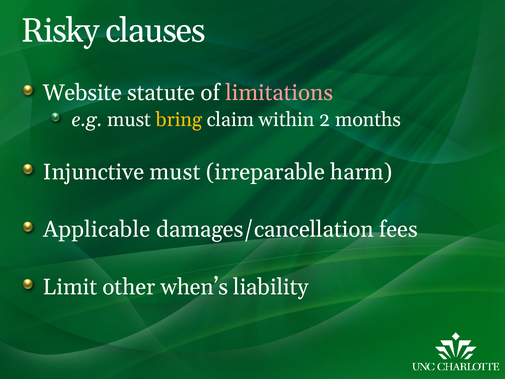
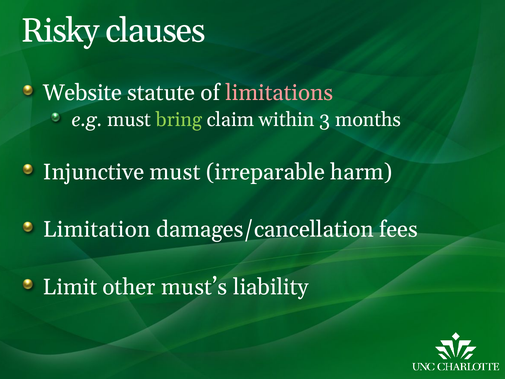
bring colour: yellow -> light green
2: 2 -> 3
Applicable: Applicable -> Limitation
when’s: when’s -> must’s
